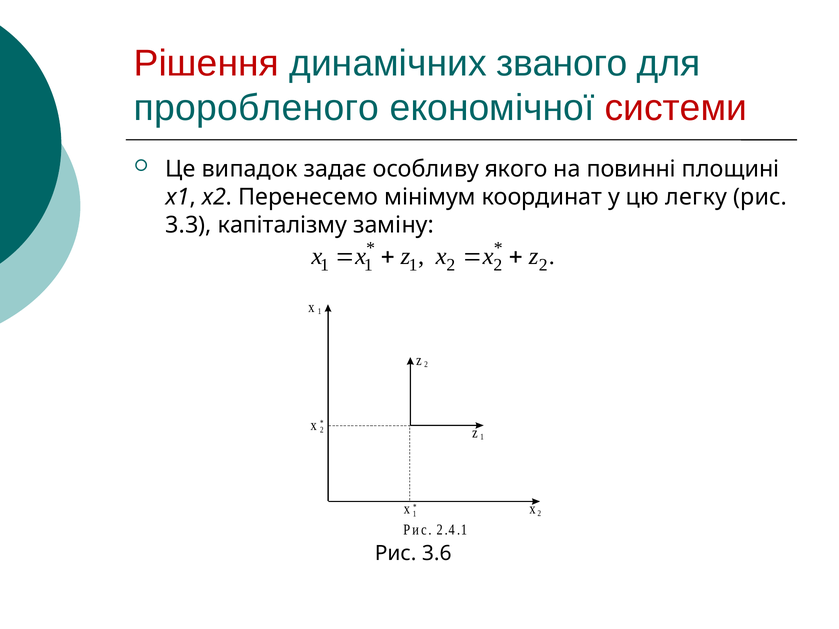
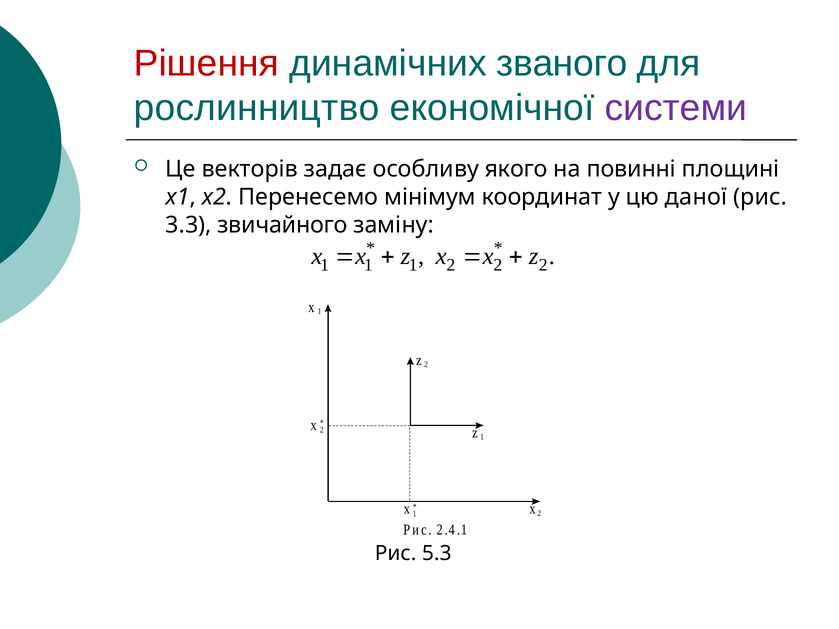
проробленого: проробленого -> рослинництво
системи colour: red -> purple
випадок: випадок -> векторів
легку: легку -> даної
капіталізму: капіталізму -> звичайного
3.6: 3.6 -> 5.3
